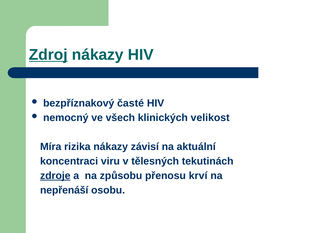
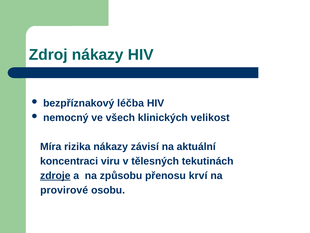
Zdroj underline: present -> none
časté: časté -> léčba
nepřenáší: nepřenáší -> provirové
